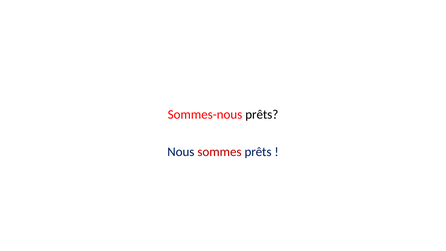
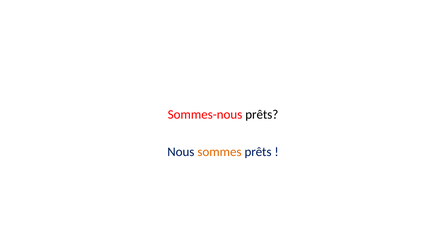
sommes colour: red -> orange
